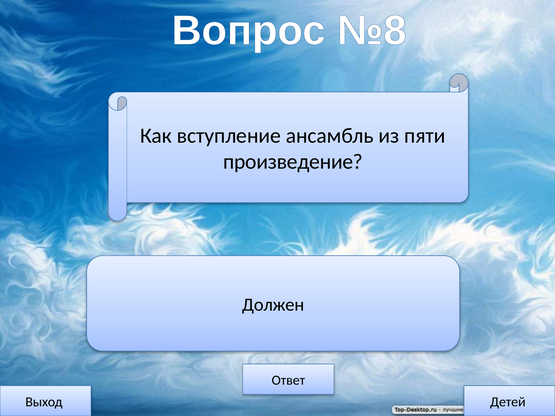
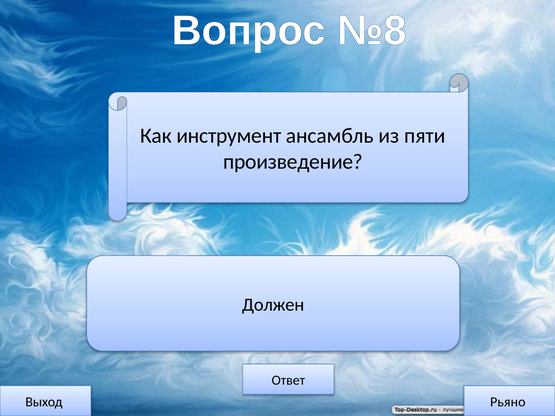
вступление: вступление -> инструмент
Детей: Детей -> Рьяно
